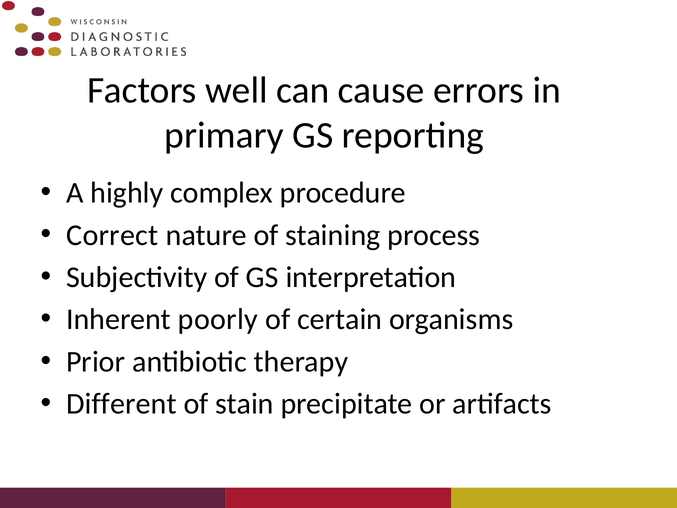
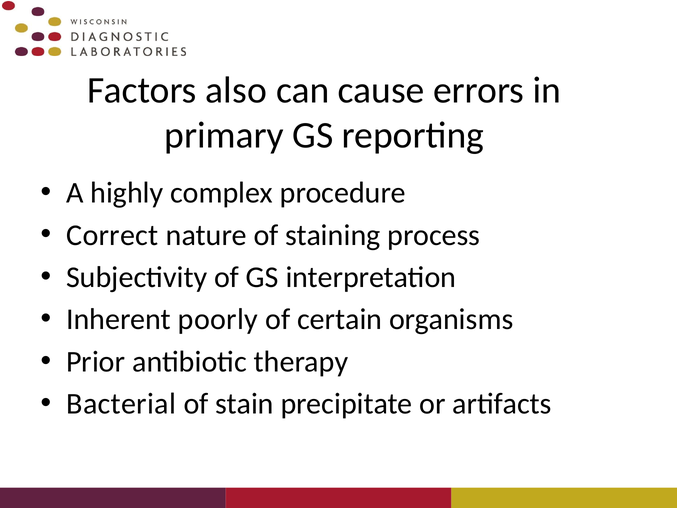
well: well -> also
Different: Different -> Bacterial
